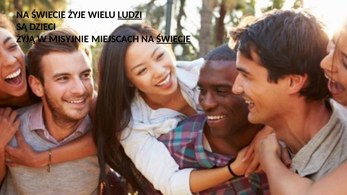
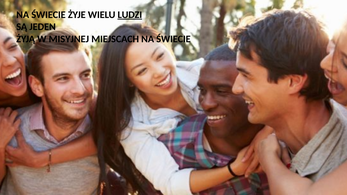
DZIECI: DZIECI -> JEDEN
MISYJNIE: MISYJNIE -> MISYJNEJ
ŚWIECIE at (173, 39) underline: present -> none
